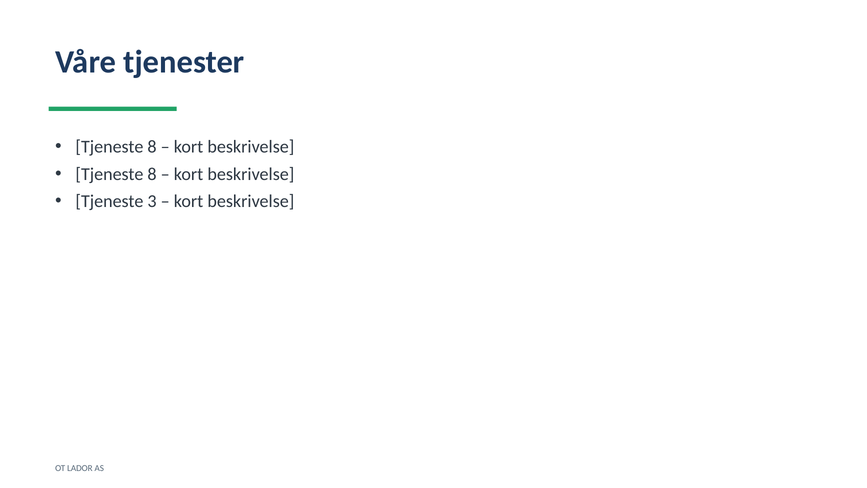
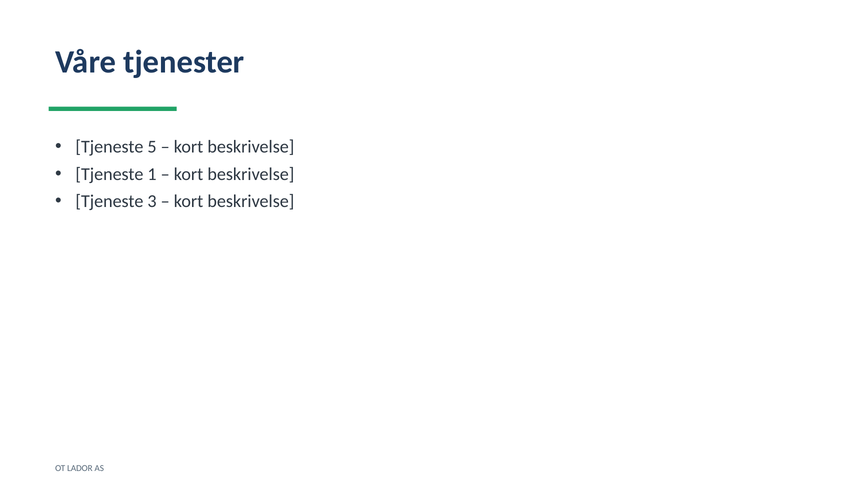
8 at (152, 147): 8 -> 5
8 at (152, 174): 8 -> 1
